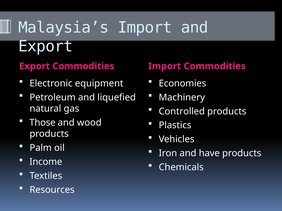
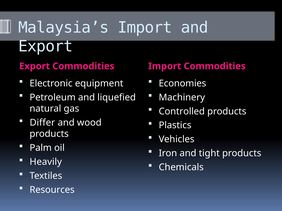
Those: Those -> Differ
have: have -> tight
Income: Income -> Heavily
